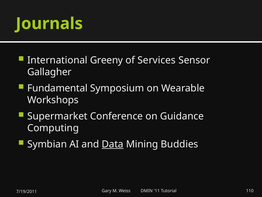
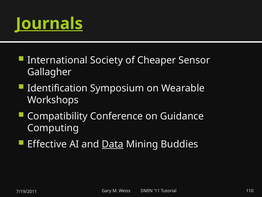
Journals underline: none -> present
Greeny: Greeny -> Society
Services: Services -> Cheaper
Fundamental: Fundamental -> Identification
Supermarket: Supermarket -> Compatibility
Symbian: Symbian -> Effective
